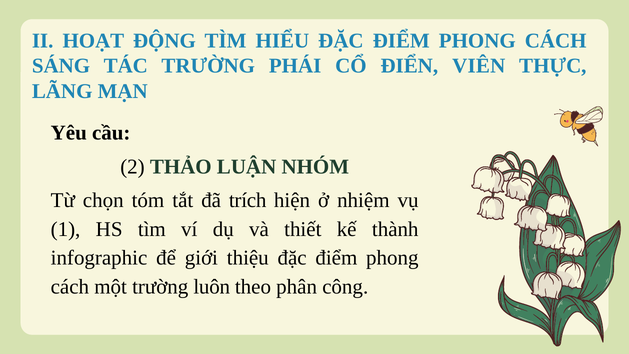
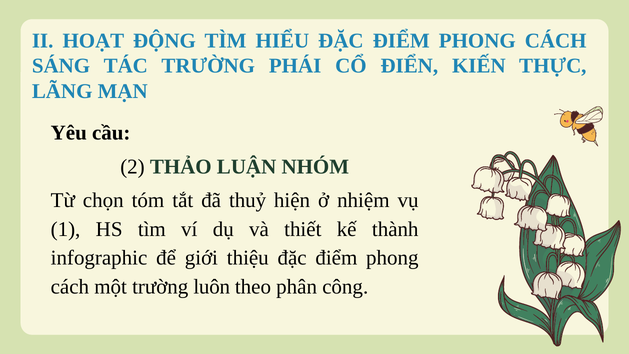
VIÊN: VIÊN -> KIẾN
trích: trích -> thuỷ
